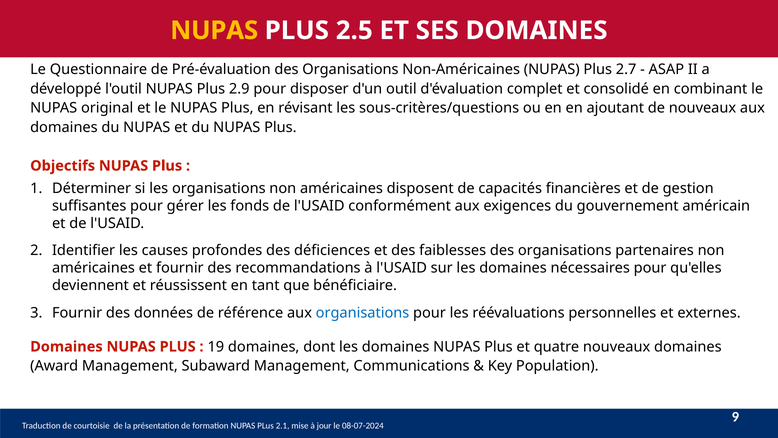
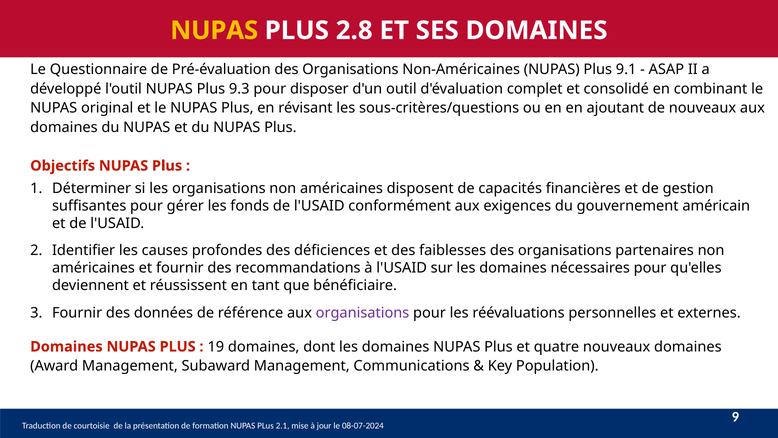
2.5: 2.5 -> 2.8
2.7: 2.7 -> 9.1
2.9: 2.9 -> 9.3
organisations at (363, 313) colour: blue -> purple
